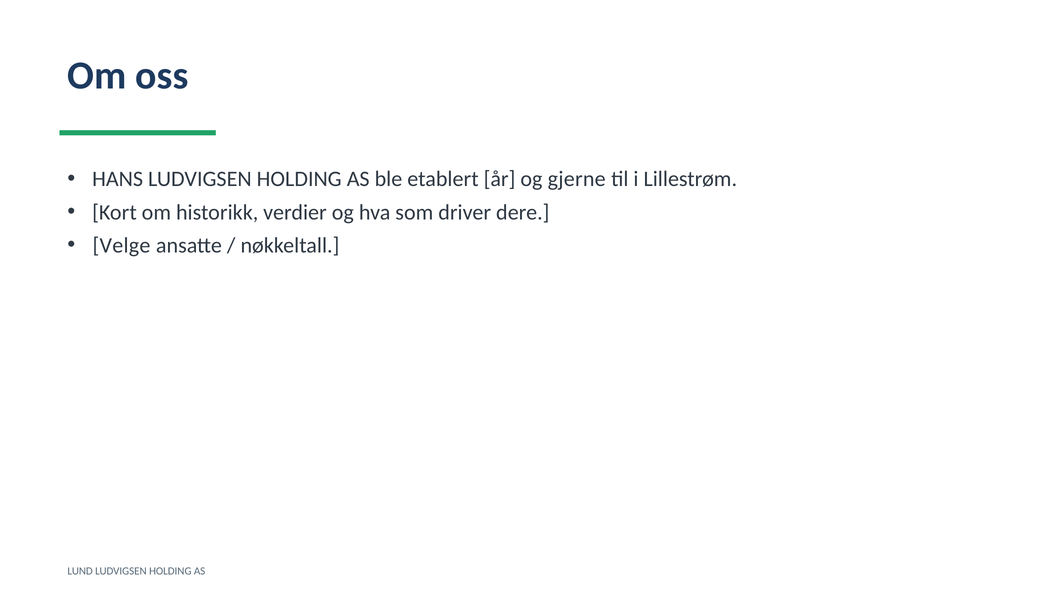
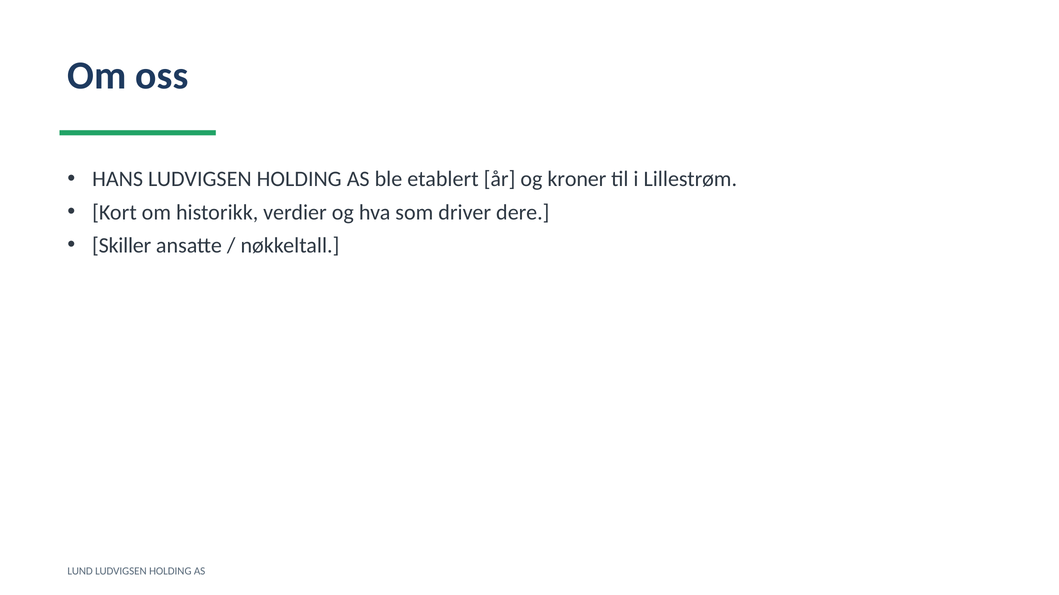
gjerne: gjerne -> kroner
Velge: Velge -> Skiller
